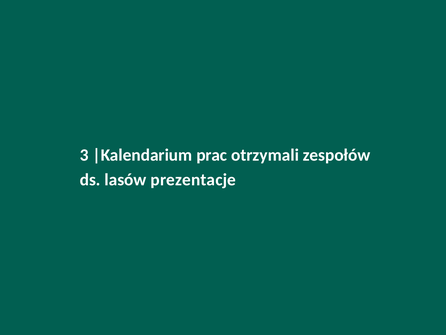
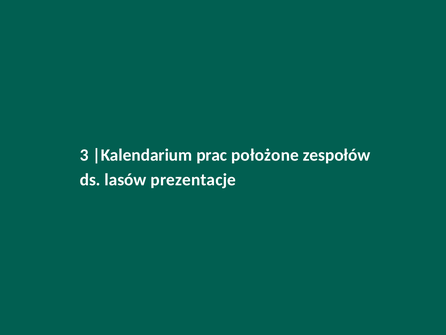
otrzymali: otrzymali -> położone
